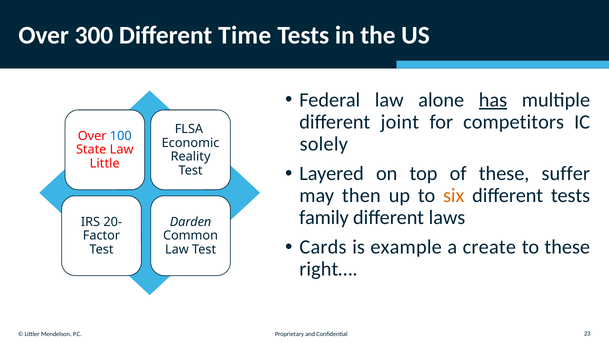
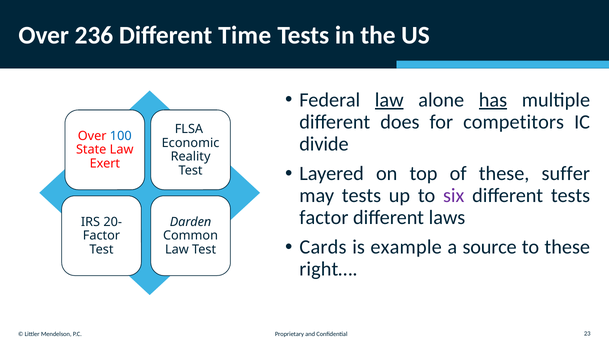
300: 300 -> 236
law at (389, 100) underline: none -> present
joint: joint -> does
solely: solely -> divide
Little: Little -> Exert
may then: then -> tests
six colour: orange -> purple
family at (324, 217): family -> factor
create: create -> source
